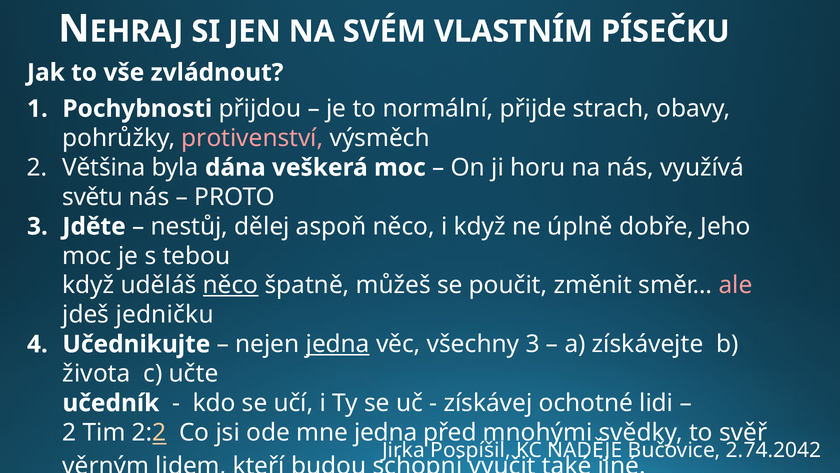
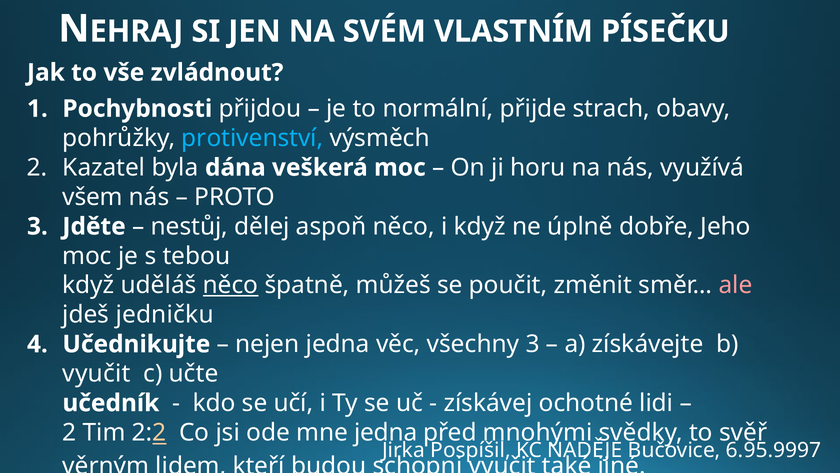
protivenství colour: pink -> light blue
Většina: Většina -> Kazatel
světu: světu -> všem
jedna at (338, 344) underline: present -> none
života at (97, 373): života -> vyučit
2.74.2042: 2.74.2042 -> 6.95.9997
